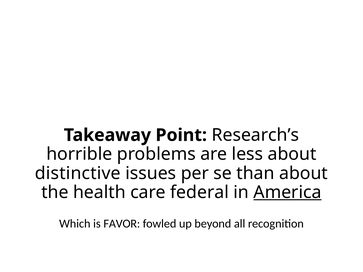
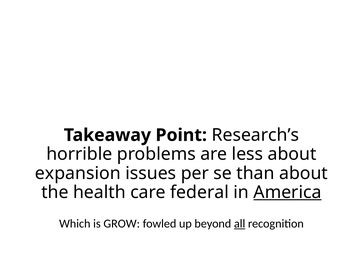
distinctive: distinctive -> expansion
FAVOR: FAVOR -> GROW
all underline: none -> present
